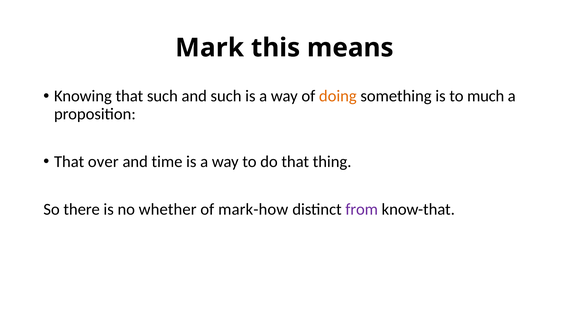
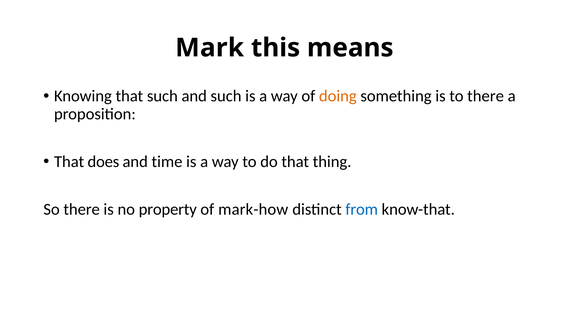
to much: much -> there
over: over -> does
whether: whether -> property
from colour: purple -> blue
